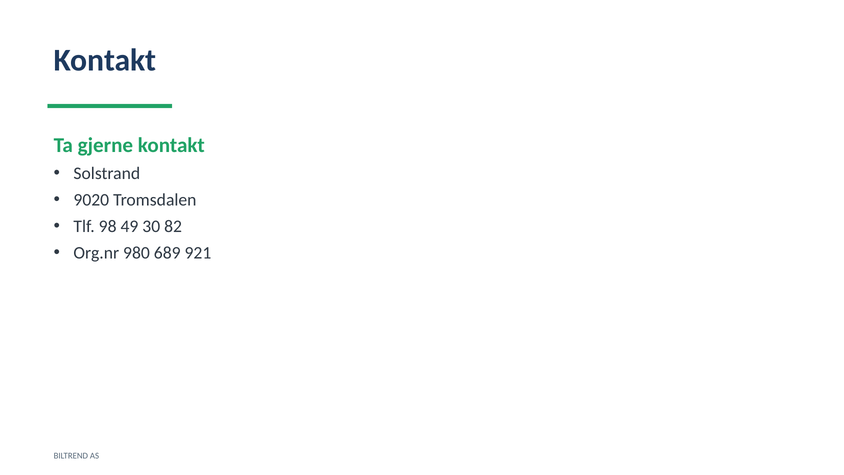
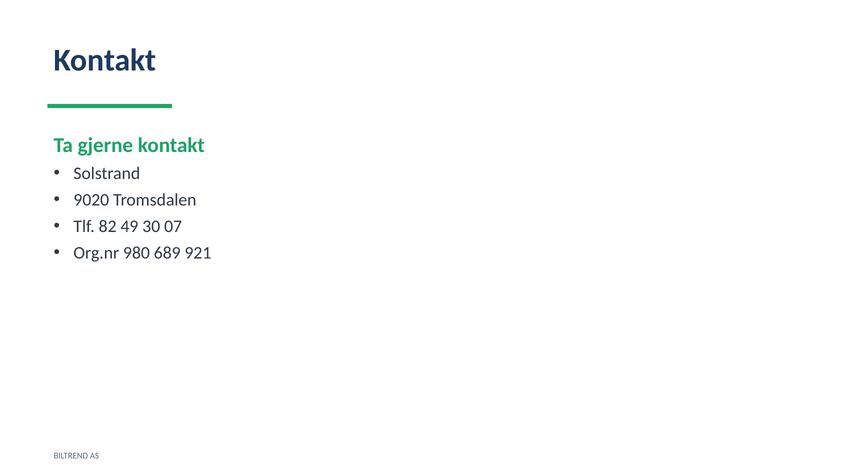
98: 98 -> 82
82: 82 -> 07
